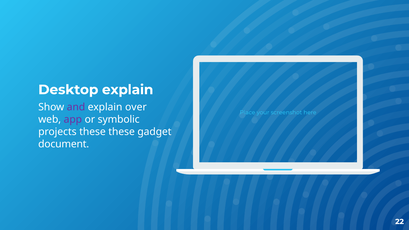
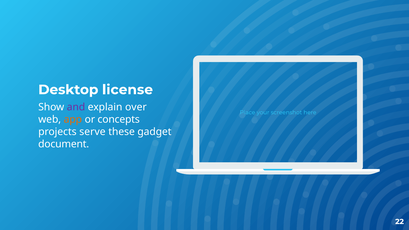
Desktop explain: explain -> license
app colour: purple -> orange
symbolic: symbolic -> concepts
projects these: these -> serve
